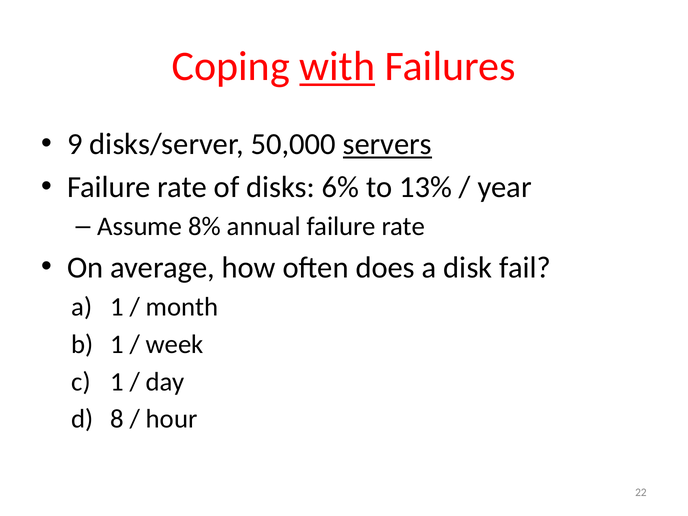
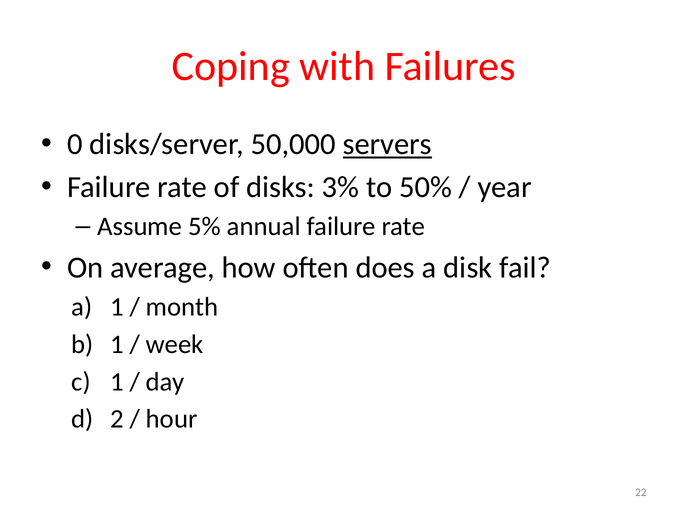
with underline: present -> none
9: 9 -> 0
6%: 6% -> 3%
13%: 13% -> 50%
8%: 8% -> 5%
8: 8 -> 2
